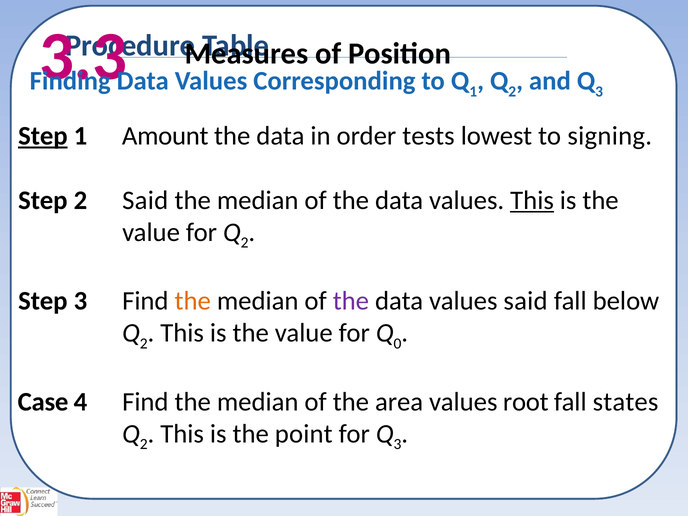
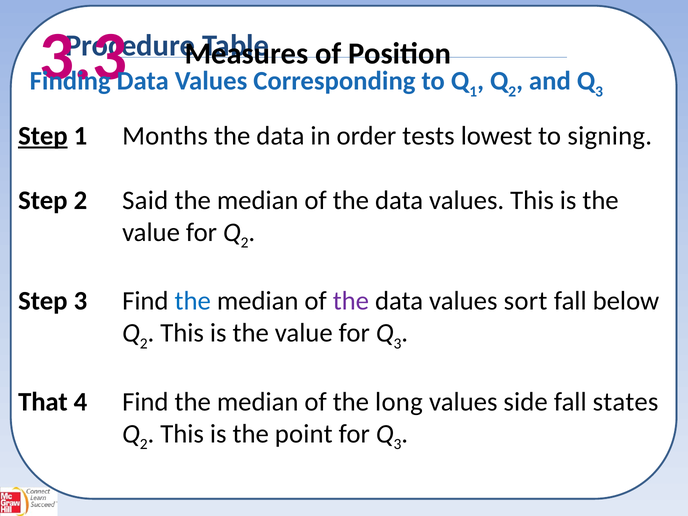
Amount: Amount -> Months
This at (532, 200) underline: present -> none
the at (193, 301) colour: orange -> blue
values said: said -> sort
0 at (397, 344): 0 -> 3
Case: Case -> That
area: area -> long
root: root -> side
